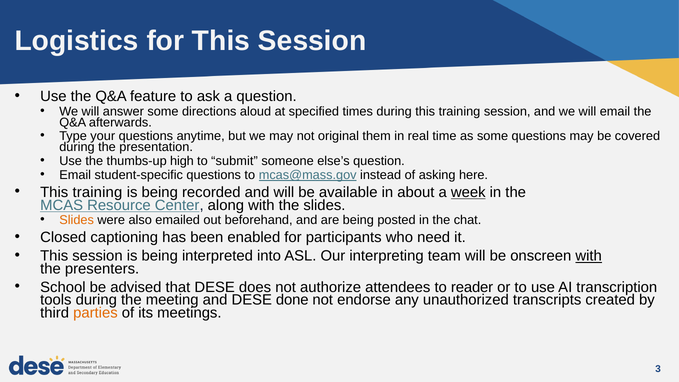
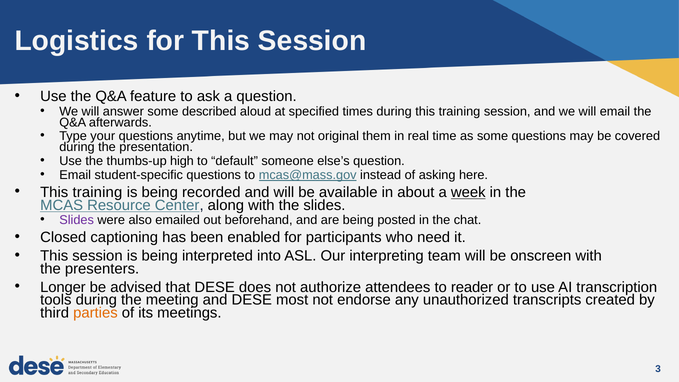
directions: directions -> described
submit: submit -> default
Slides at (77, 220) colour: orange -> purple
with at (589, 256) underline: present -> none
School: School -> Longer
done: done -> most
